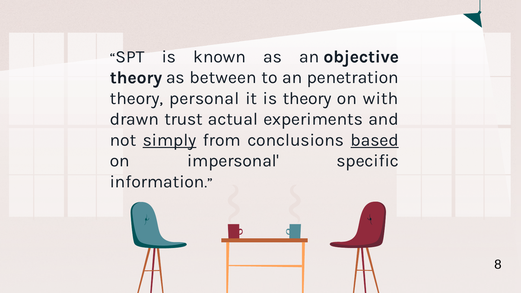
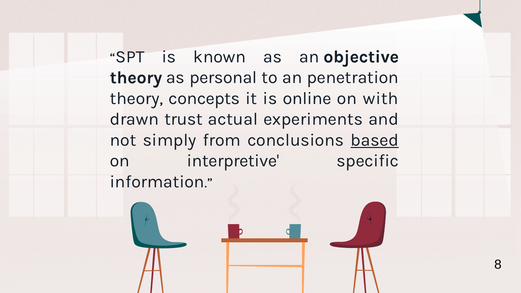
between: between -> personal
personal: personal -> concepts
is theory: theory -> online
simply underline: present -> none
impersonal: impersonal -> interpretive
